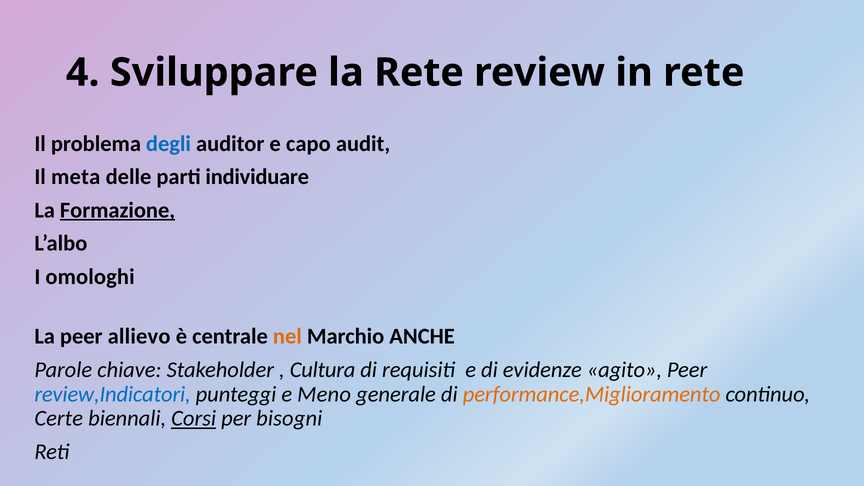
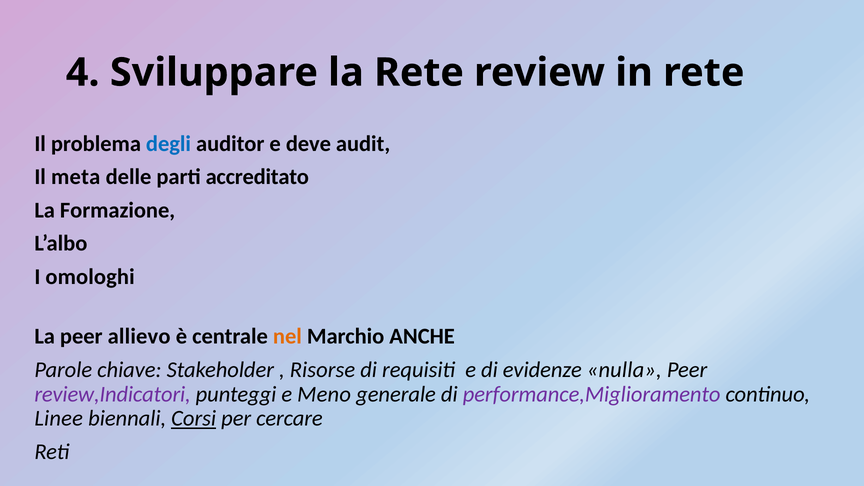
capo: capo -> deve
individuare: individuare -> accreditato
Formazione underline: present -> none
Cultura: Cultura -> Risorse
agito: agito -> nulla
review,Indicatori colour: blue -> purple
performance,Miglioramento colour: orange -> purple
Certe: Certe -> Linee
bisogni: bisogni -> cercare
